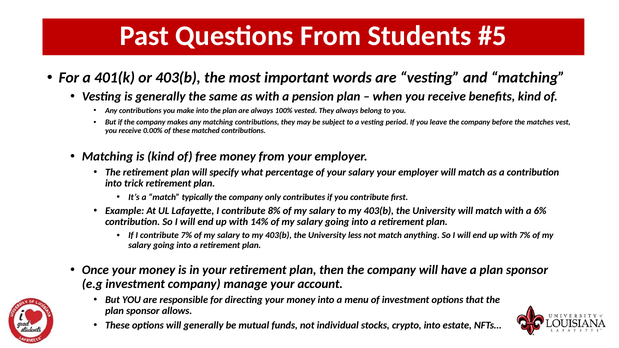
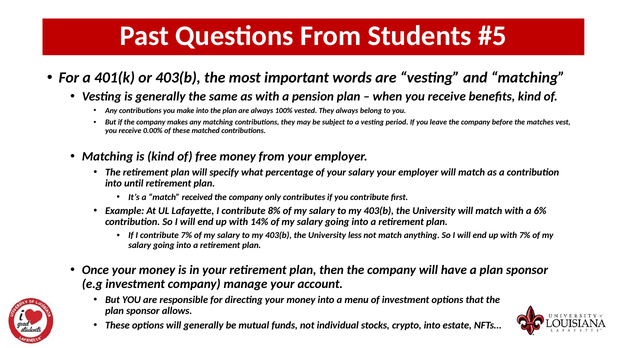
trick: trick -> until
typically: typically -> received
